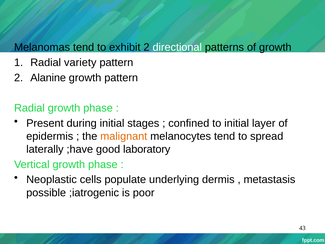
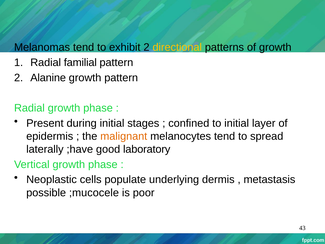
directional colour: white -> yellow
variety: variety -> familial
;iatrogenic: ;iatrogenic -> ;mucocele
